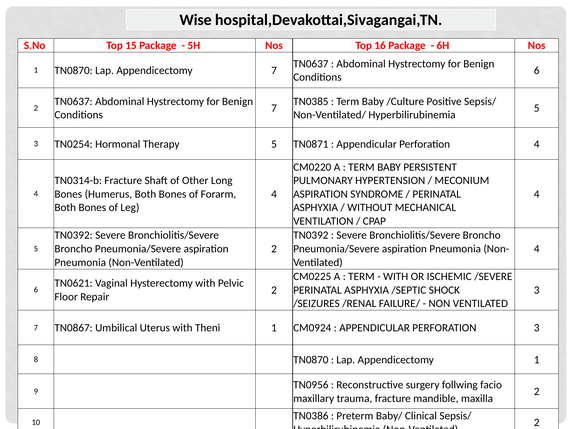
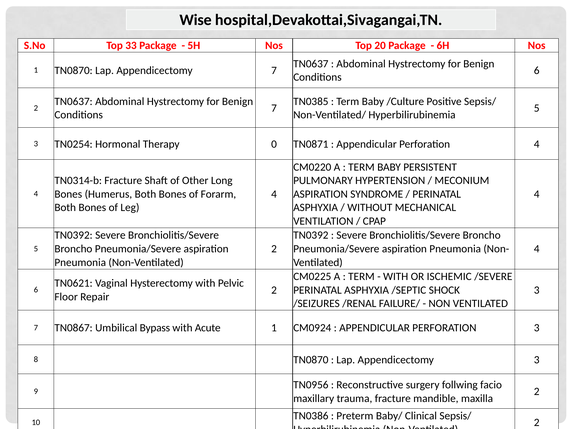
15: 15 -> 33
16: 16 -> 20
Therapy 5: 5 -> 0
Uterus: Uterus -> Bypass
Theni: Theni -> Acute
Appendicectomy 1: 1 -> 3
